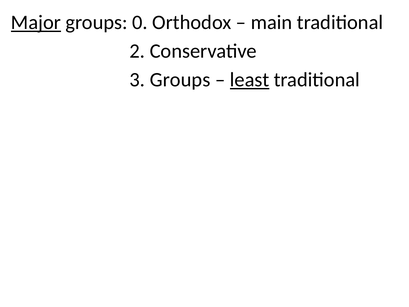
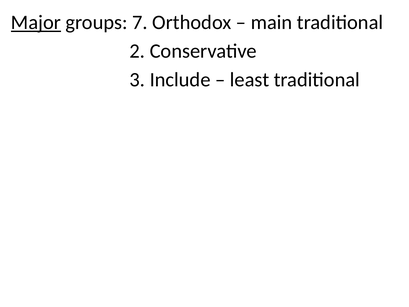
0: 0 -> 7
3 Groups: Groups -> Include
least underline: present -> none
